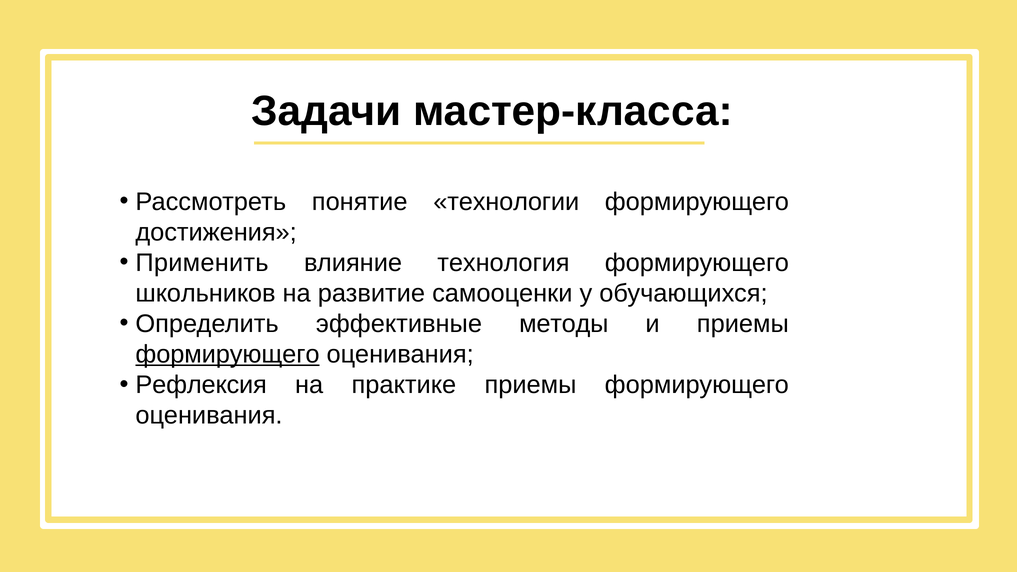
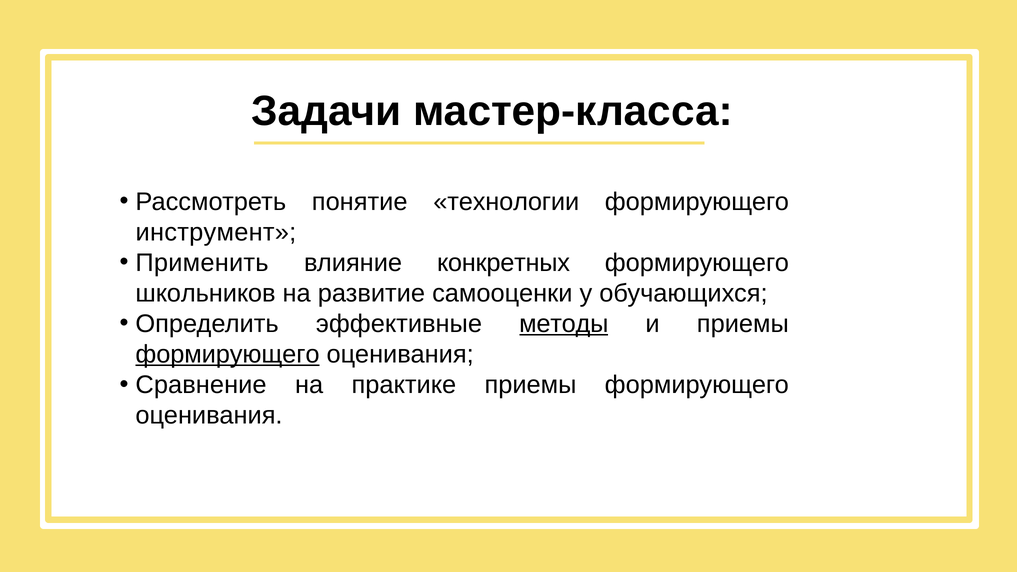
достижения: достижения -> инструмент
технология: технология -> конкретных
методы underline: none -> present
Рефлексия: Рефлексия -> Сравнение
